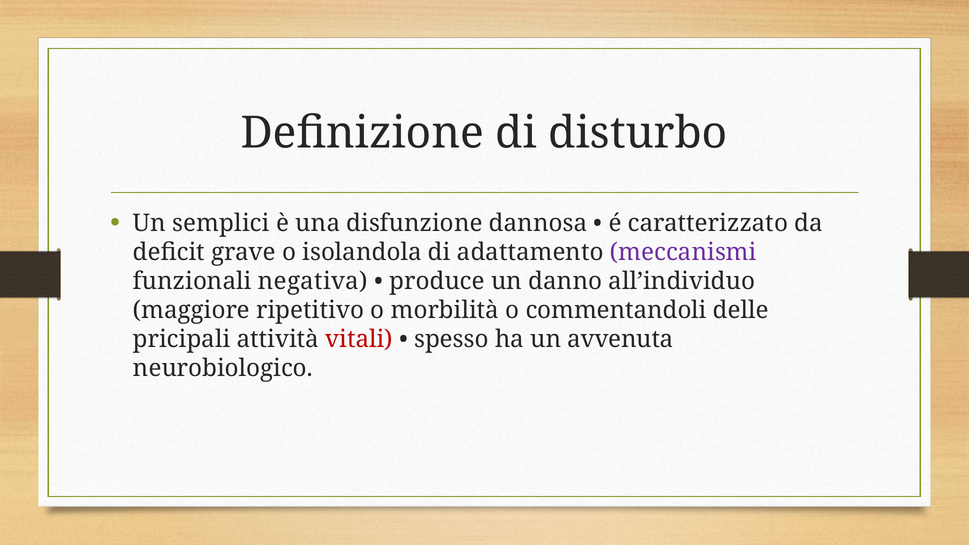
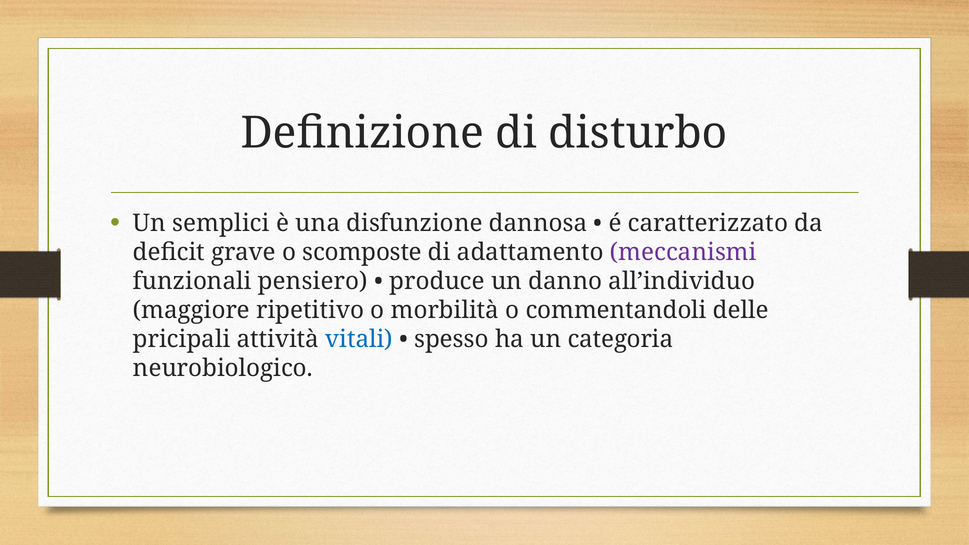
isolandola: isolandola -> scomposte
negativa: negativa -> pensiero
vitali colour: red -> blue
avvenuta: avvenuta -> categoria
